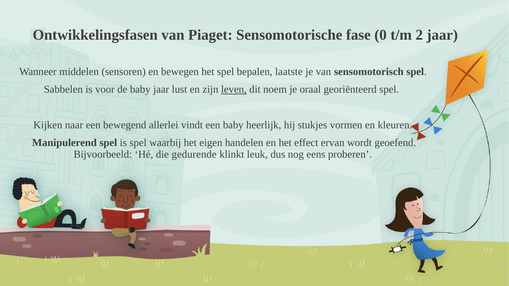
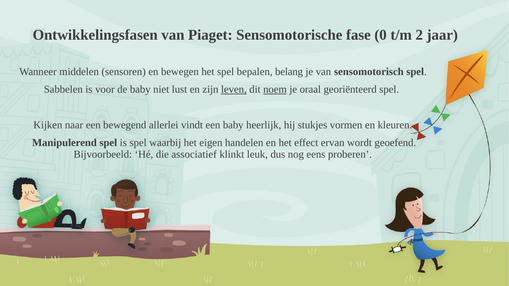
laatste: laatste -> belang
baby jaar: jaar -> niet
noem underline: none -> present
gedurende: gedurende -> associatief
